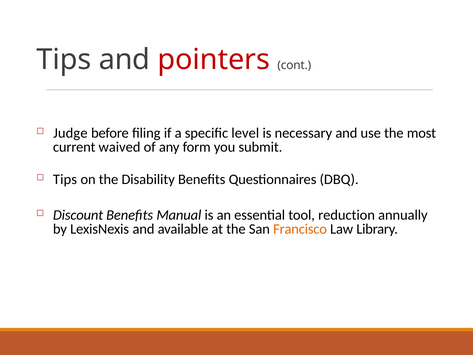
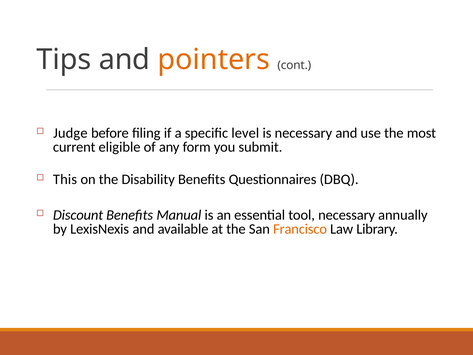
pointers colour: red -> orange
waived: waived -> eligible
Tips at (65, 179): Tips -> This
tool reduction: reduction -> necessary
